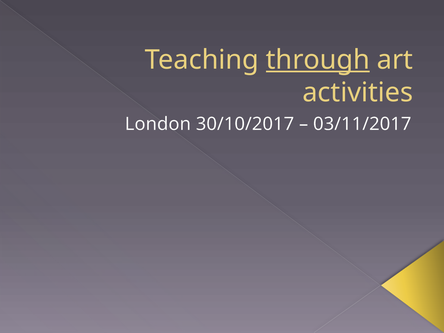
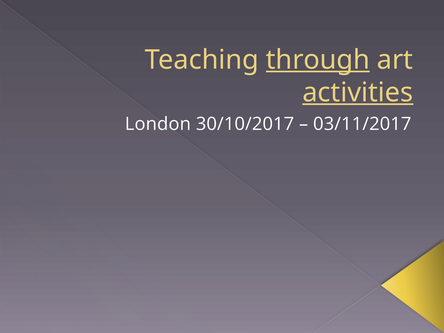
activities underline: none -> present
